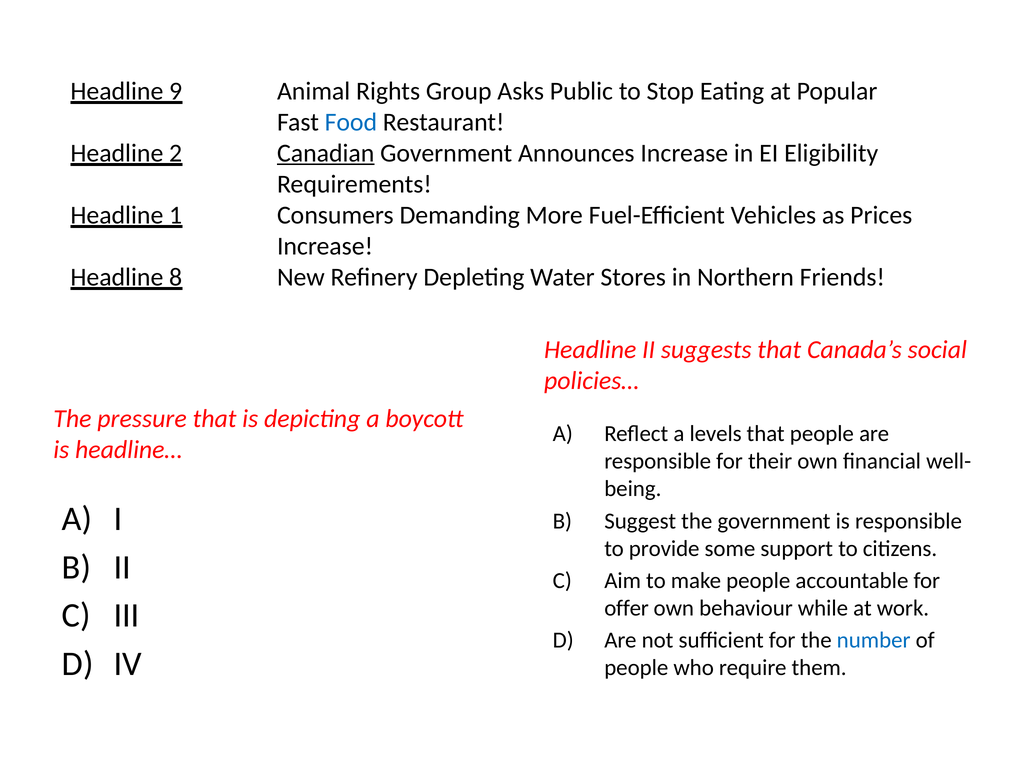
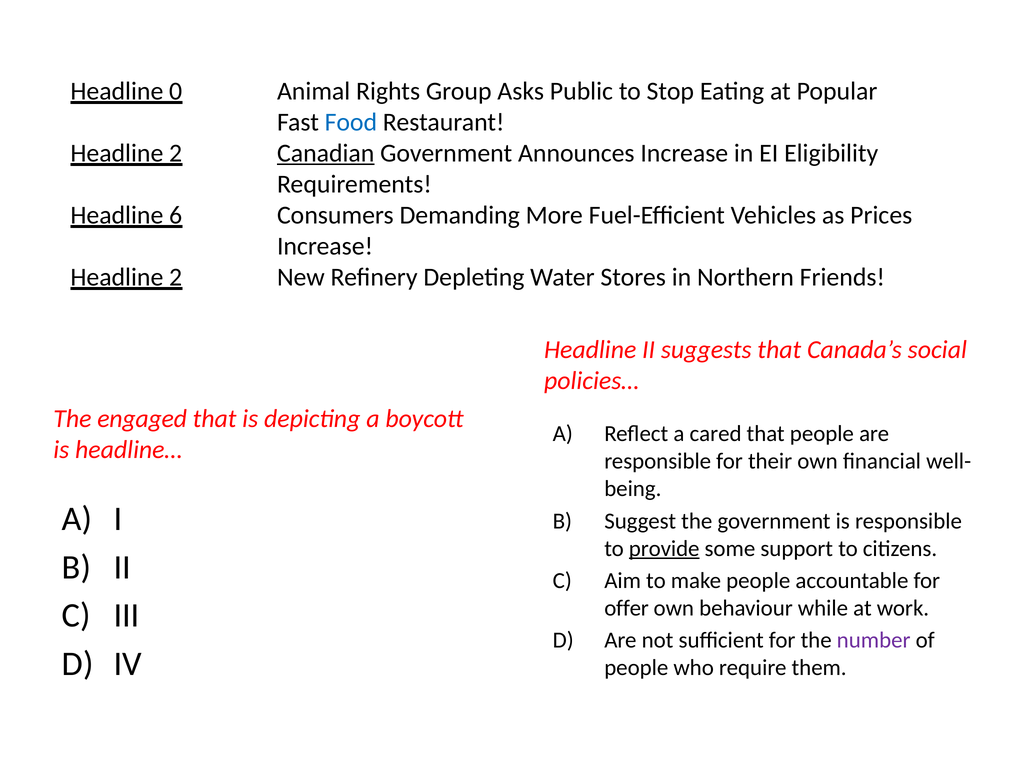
9: 9 -> 0
1: 1 -> 6
8 at (176, 277): 8 -> 2
pressure: pressure -> engaged
levels: levels -> cared
provide underline: none -> present
number colour: blue -> purple
